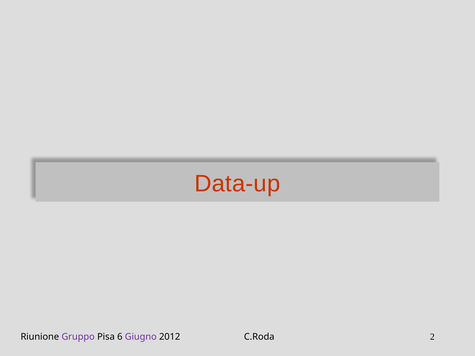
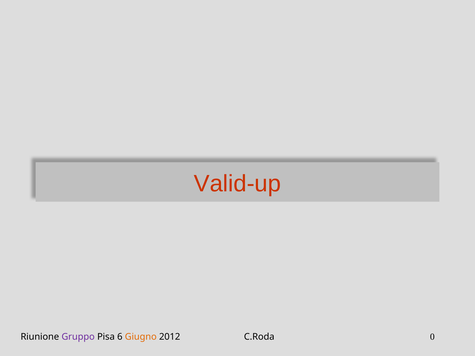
Data-up: Data-up -> Valid-up
Giugno colour: purple -> orange
2: 2 -> 0
